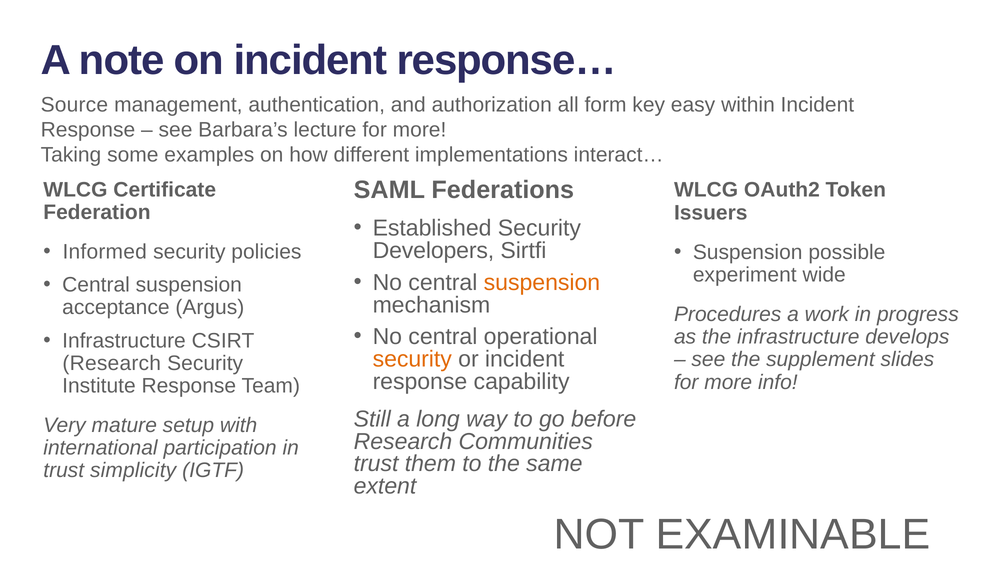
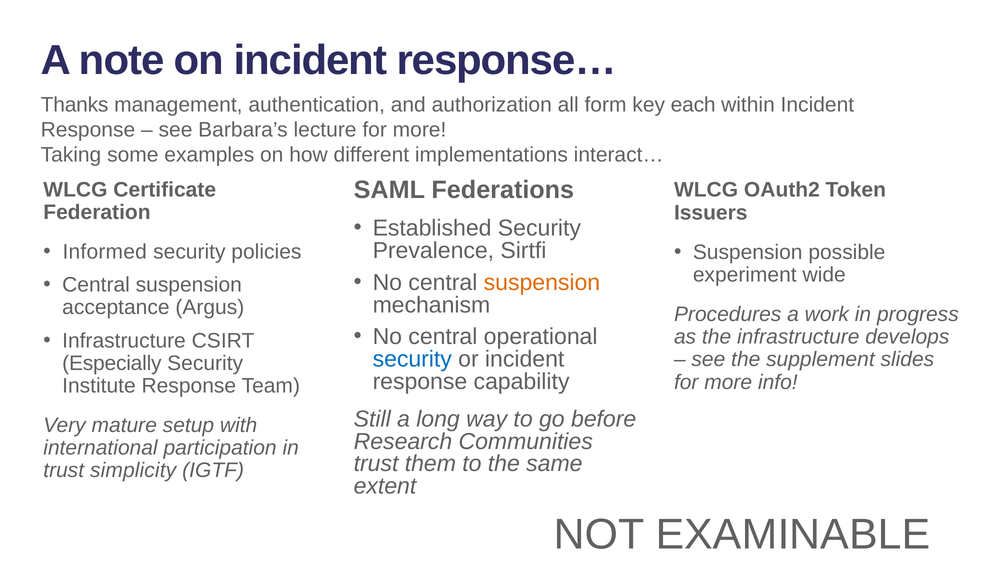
Source: Source -> Thanks
easy: easy -> each
Developers: Developers -> Prevalence
security at (412, 359) colour: orange -> blue
Research at (112, 364): Research -> Especially
